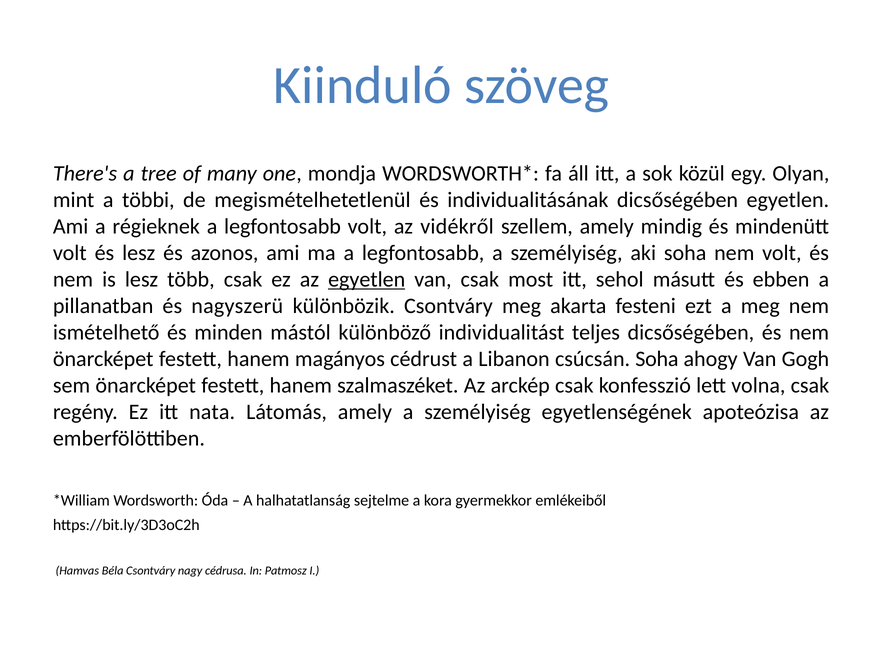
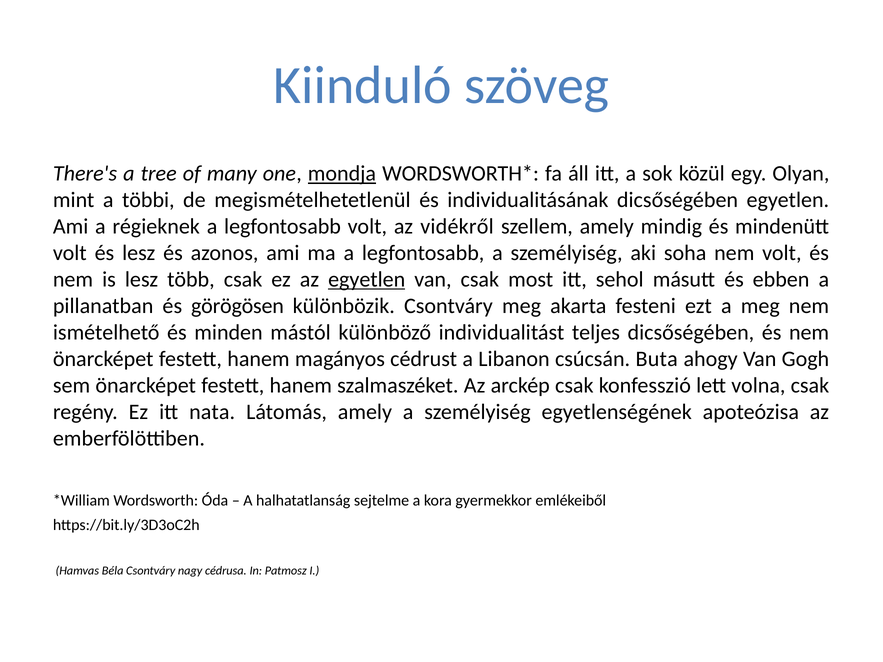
mondja underline: none -> present
nagyszerü: nagyszerü -> görögösen
csúcsán Soha: Soha -> Buta
